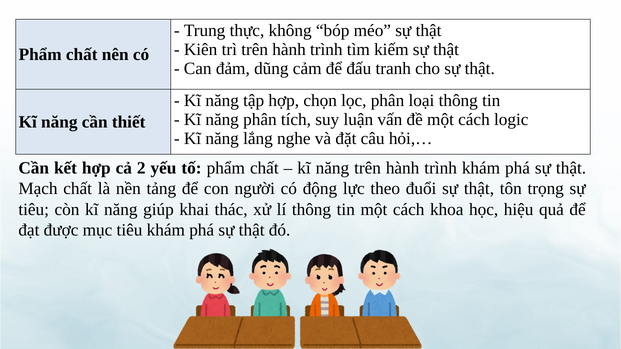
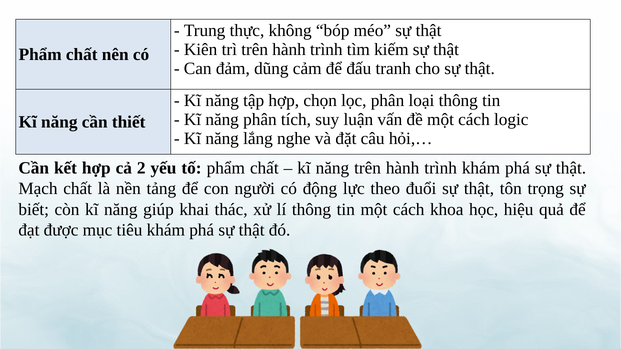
tiêu at (34, 210): tiêu -> biết
